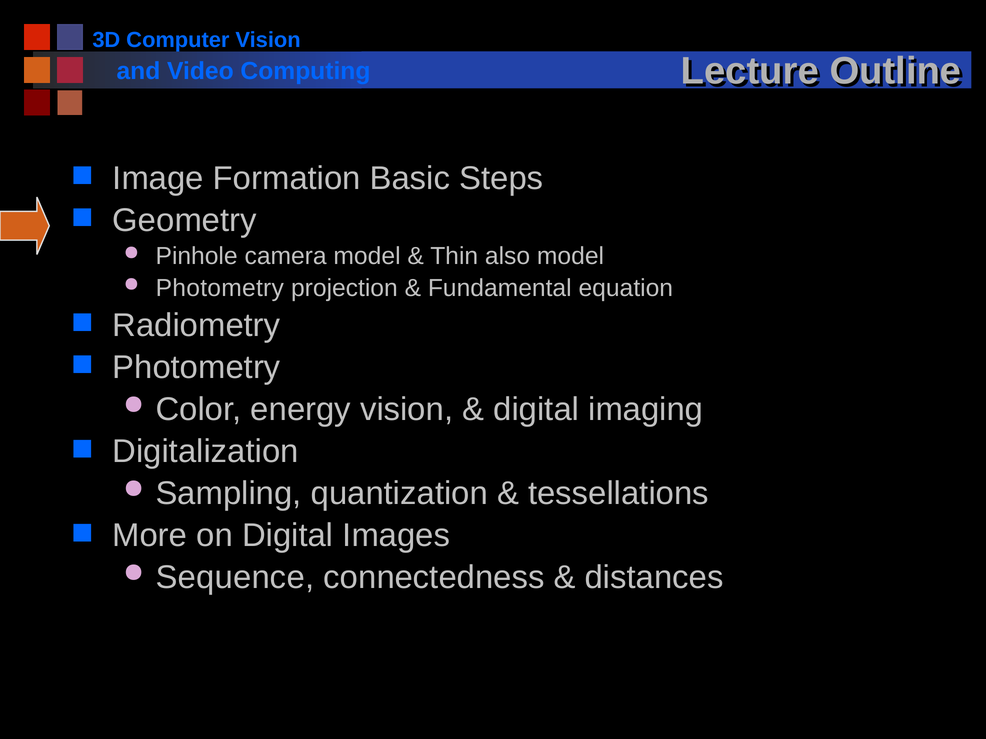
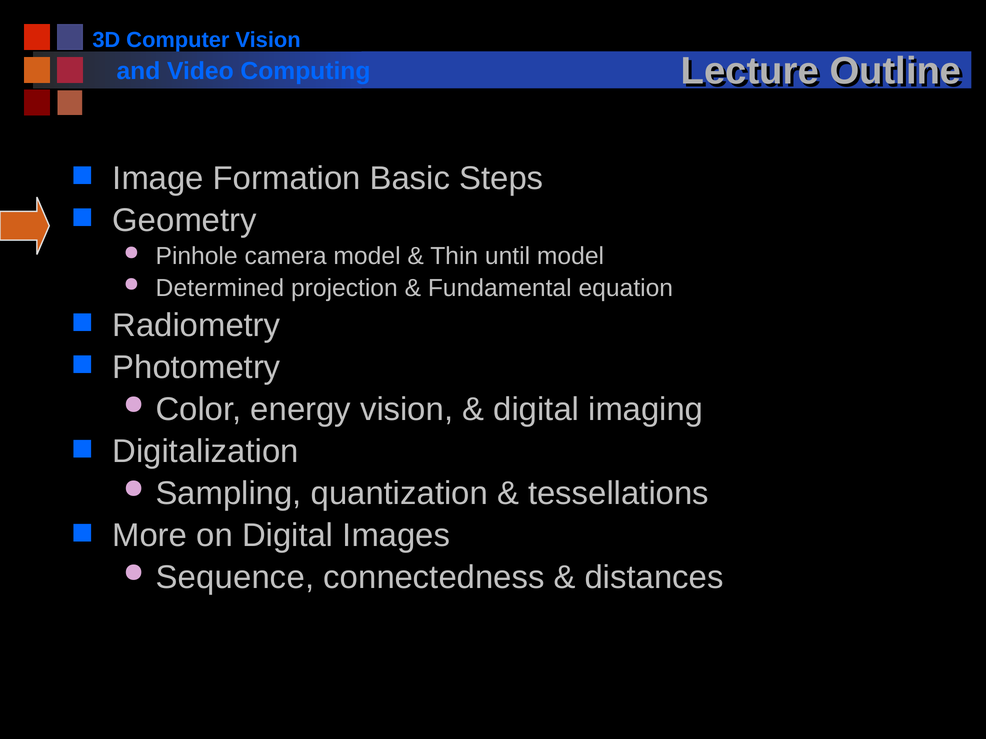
also: also -> until
Photometry at (220, 288): Photometry -> Determined
